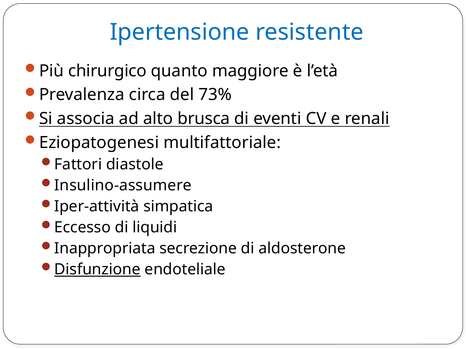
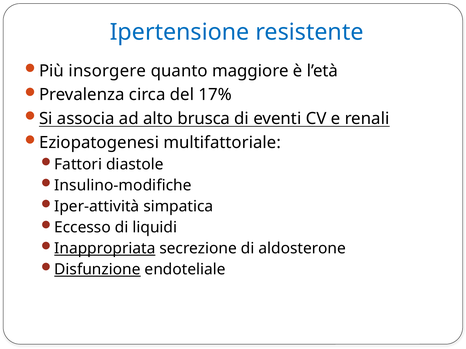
chirurgico: chirurgico -> insorgere
73%: 73% -> 17%
Insulino-assumere: Insulino-assumere -> Insulino-modifiche
Inappropriata underline: none -> present
